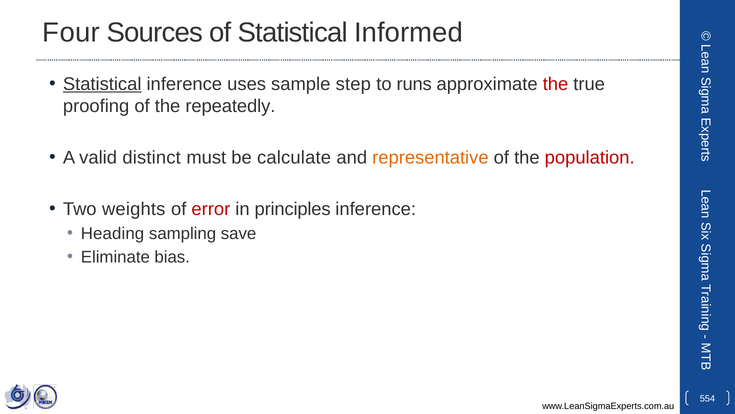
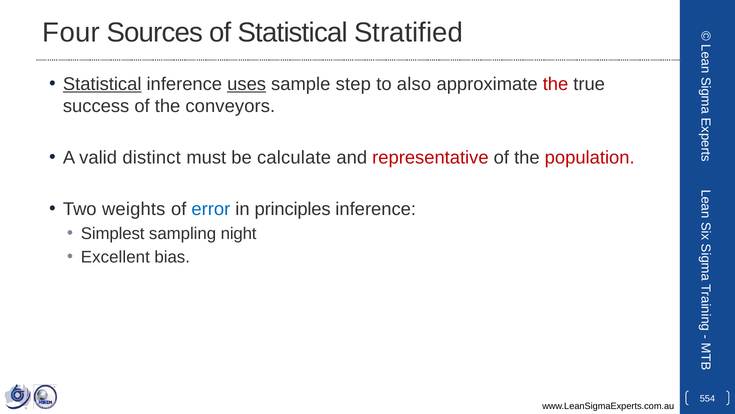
Informed: Informed -> Stratified
uses underline: none -> present
runs: runs -> also
proofing: proofing -> success
repeatedly: repeatedly -> conveyors
representative colour: orange -> red
error colour: red -> blue
Heading: Heading -> Simplest
save: save -> night
Eliminate: Eliminate -> Excellent
